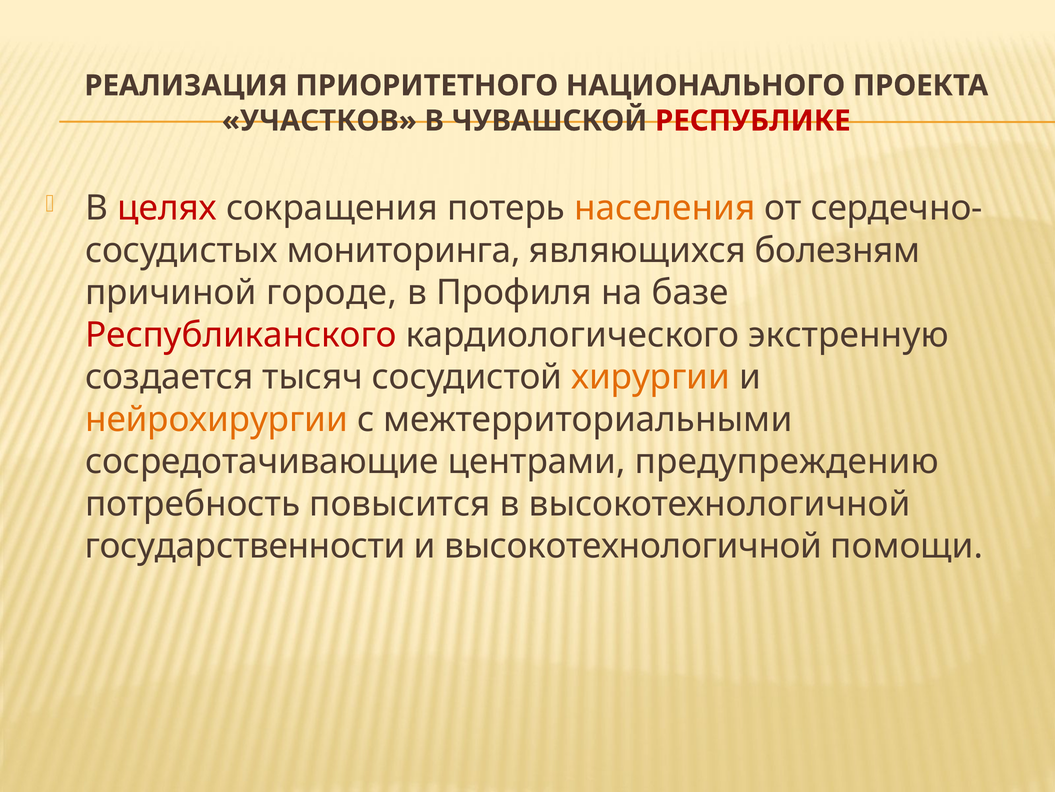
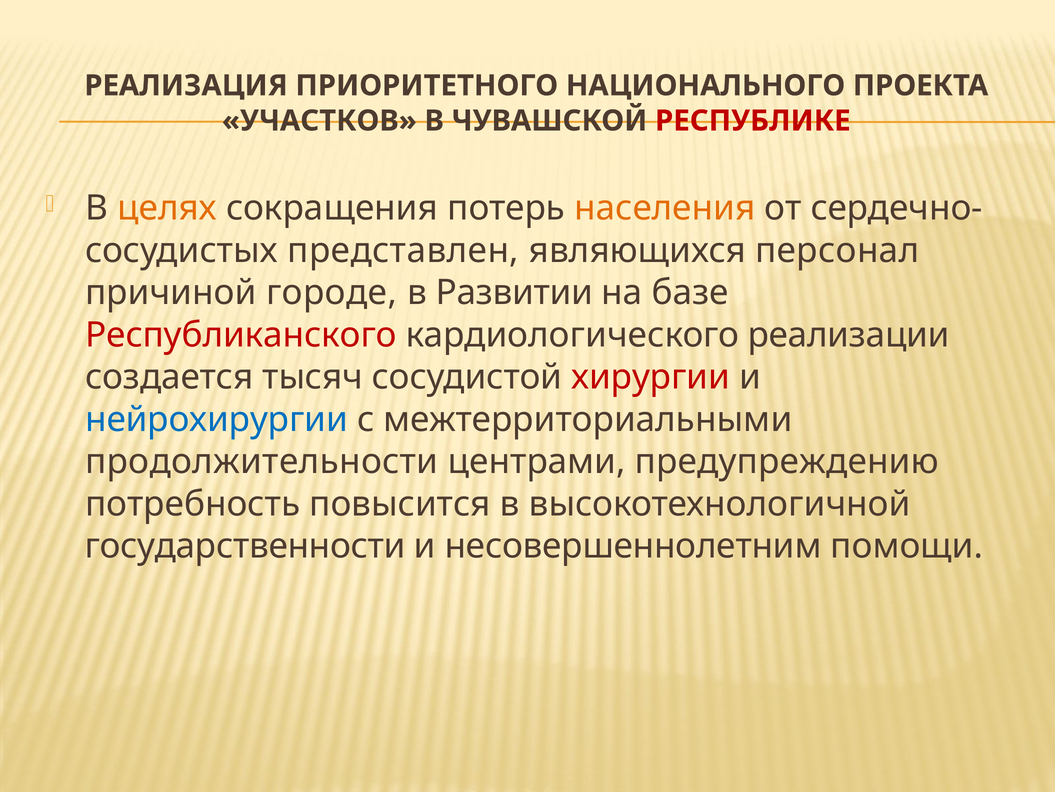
целях colour: red -> orange
мониторинга: мониторинга -> представлен
болезням: болезням -> персонал
Профиля: Профиля -> Развитии
экстренную: экстренную -> реализации
хирургии colour: orange -> red
нейрохирургии colour: orange -> blue
сосредотачивающие: сосредотачивающие -> продолжительности
и высокотехнологичной: высокотехнологичной -> несовершеннолетним
